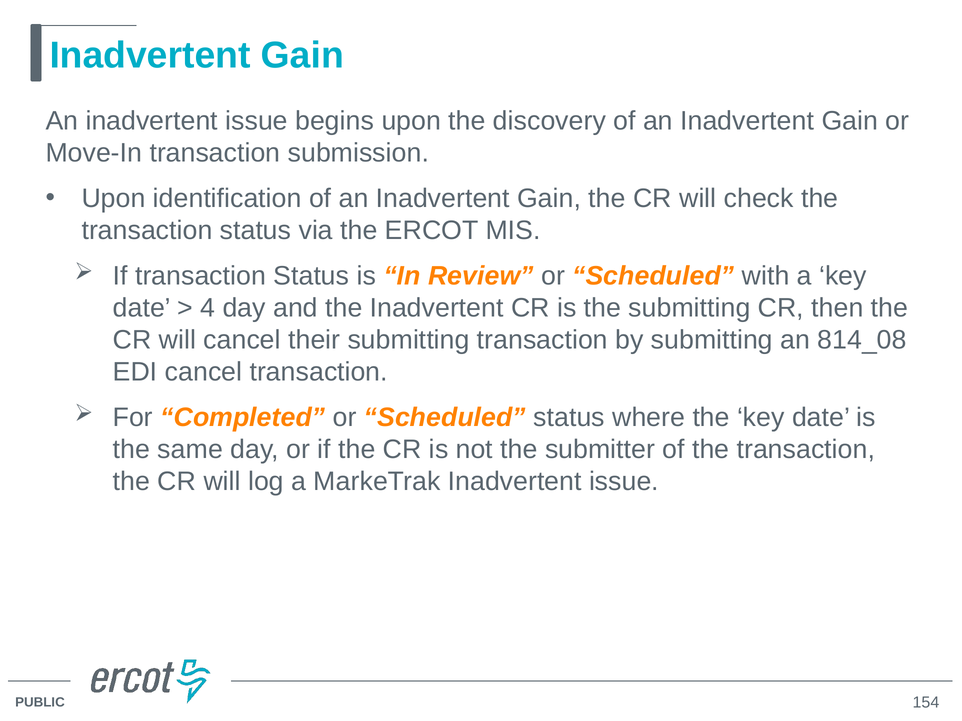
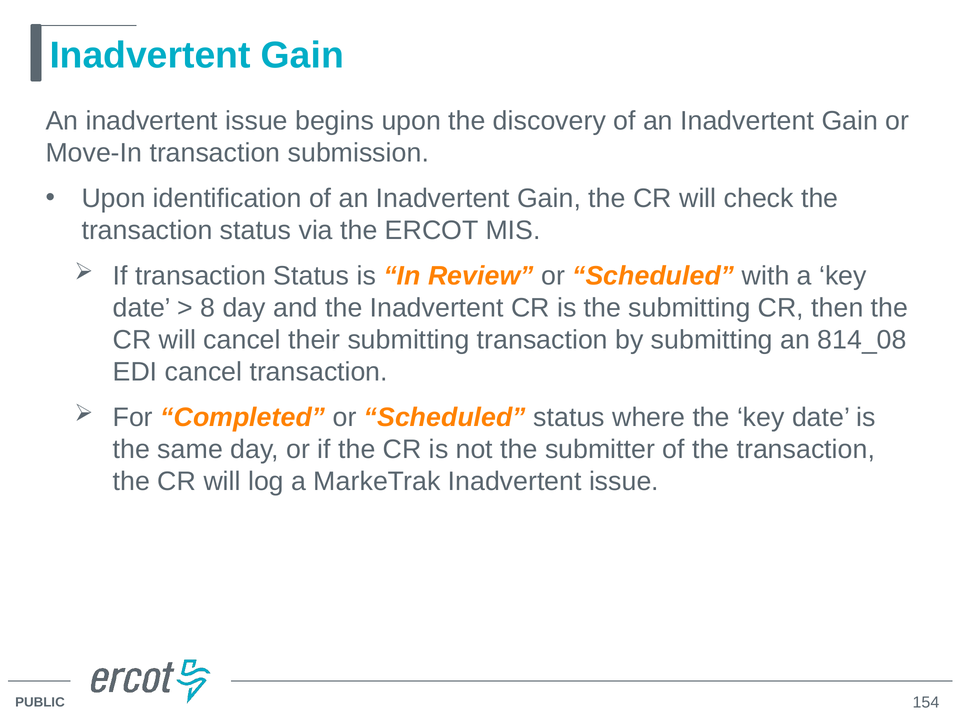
4: 4 -> 8
